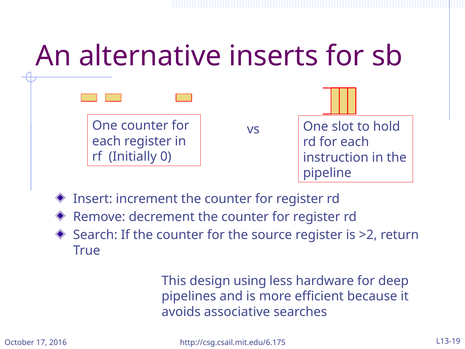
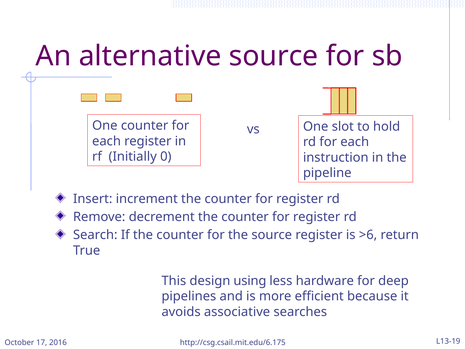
alternative inserts: inserts -> source
>2: >2 -> >6
